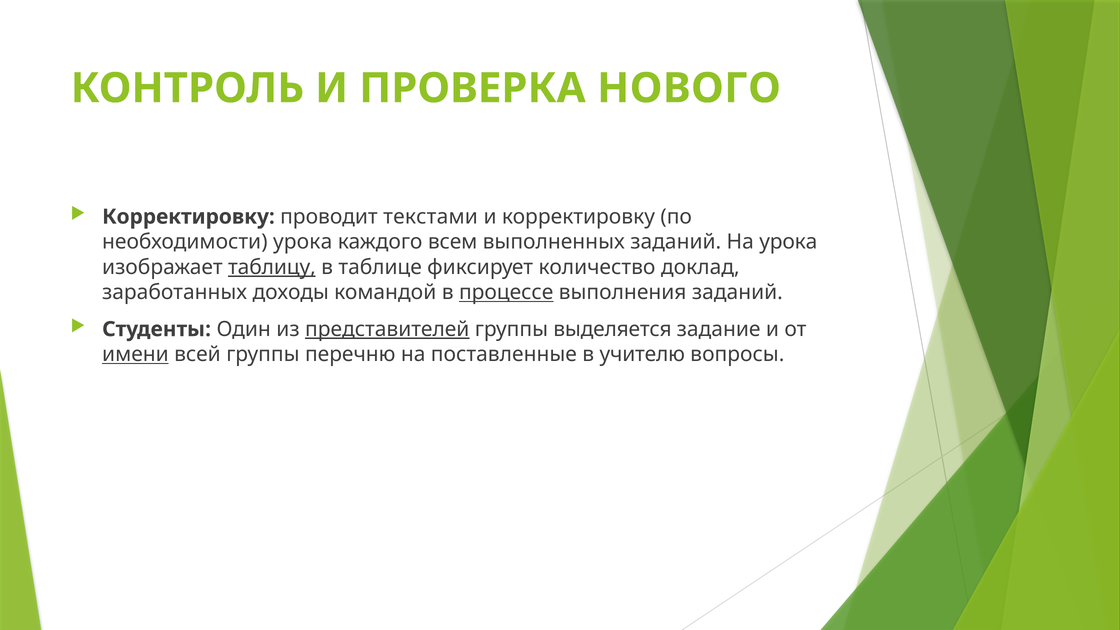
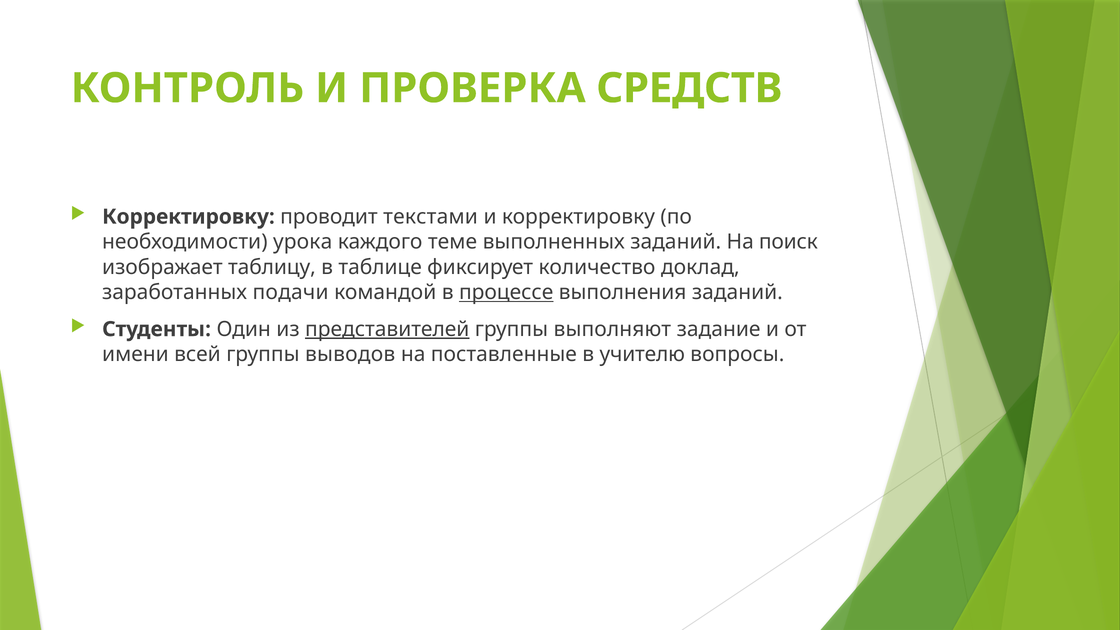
НОВОГО: НОВОГО -> СРЕДСТВ
всем: всем -> теме
На урока: урока -> поиск
таблицу underline: present -> none
доходы: доходы -> подачи
выделяется: выделяется -> выполняют
имени underline: present -> none
перечню: перечню -> выводов
